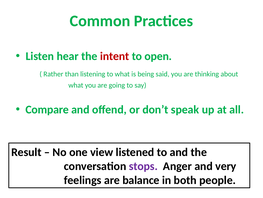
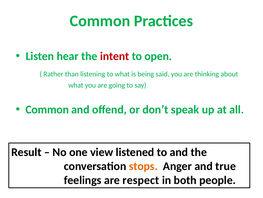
Compare at (47, 109): Compare -> Common
stops colour: purple -> orange
very: very -> true
balance: balance -> respect
